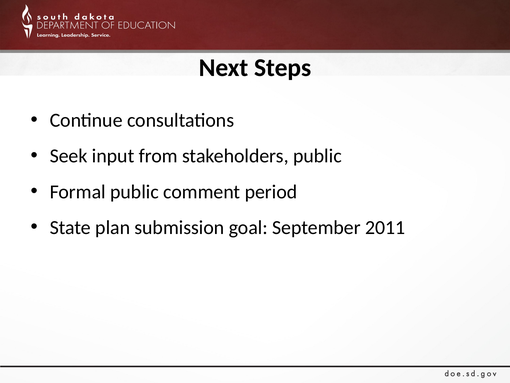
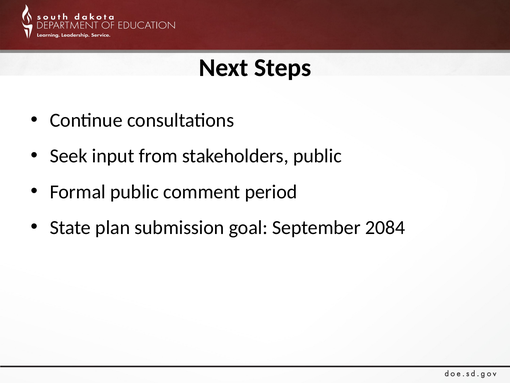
2011: 2011 -> 2084
